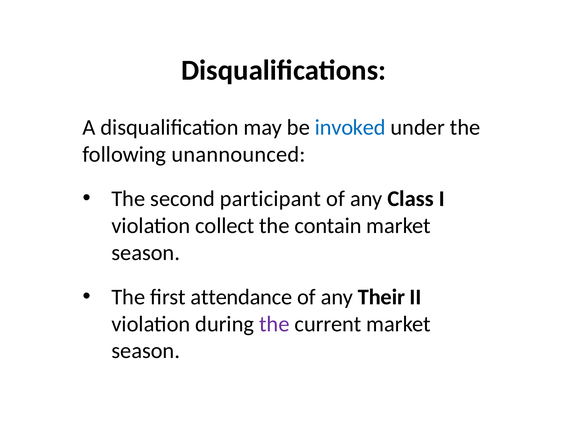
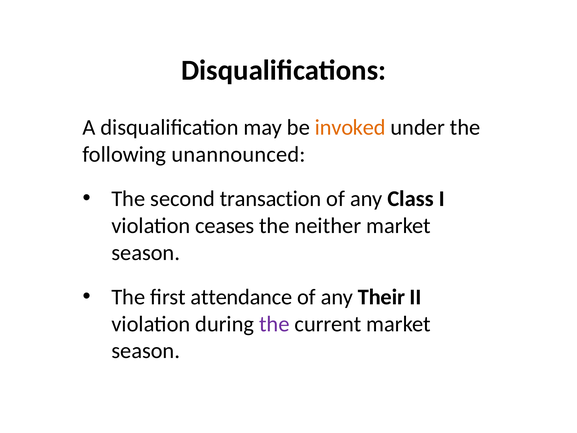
invoked colour: blue -> orange
participant: participant -> transaction
collect: collect -> ceases
contain: contain -> neither
